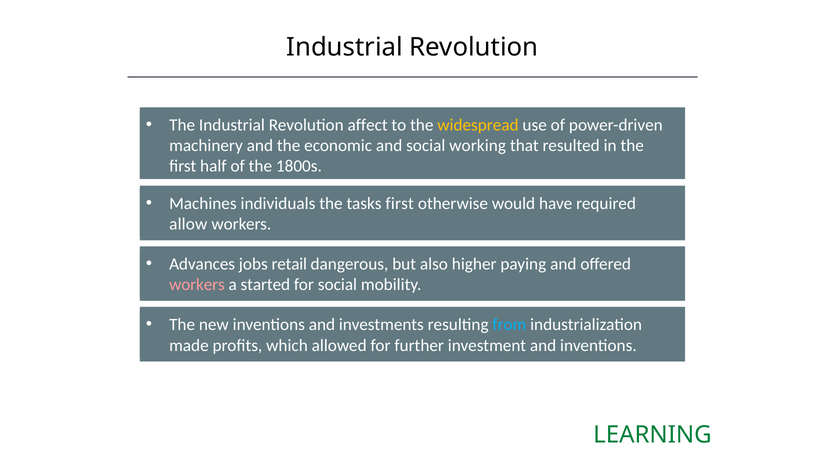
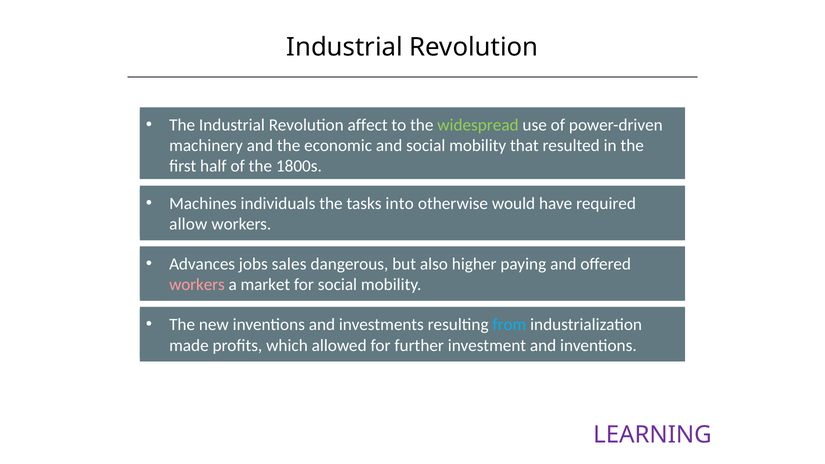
widespread colour: yellow -> light green
and social working: working -> mobility
tasks first: first -> into
retail: retail -> sales
started: started -> market
LEARNING colour: green -> purple
